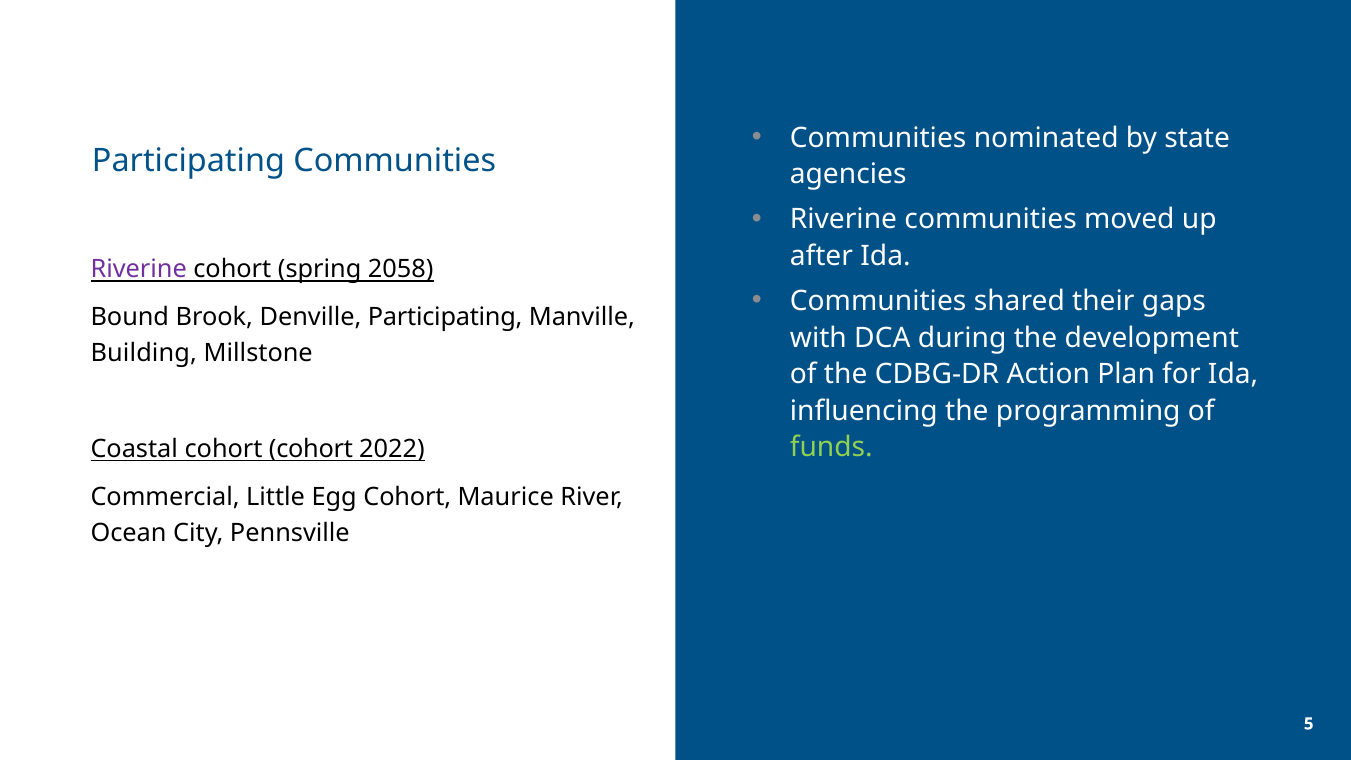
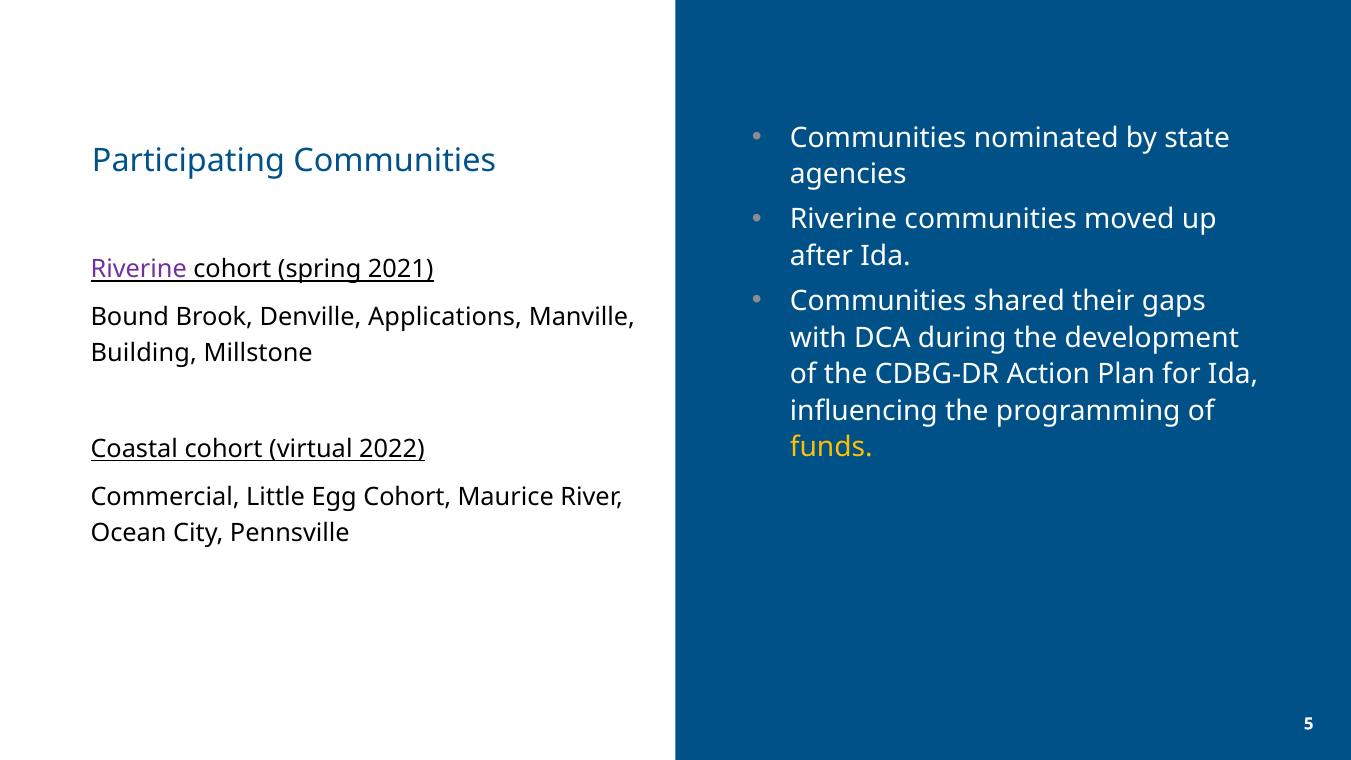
2058: 2058 -> 2021
Denville Participating: Participating -> Applications
funds colour: light green -> yellow
cohort cohort: cohort -> virtual
